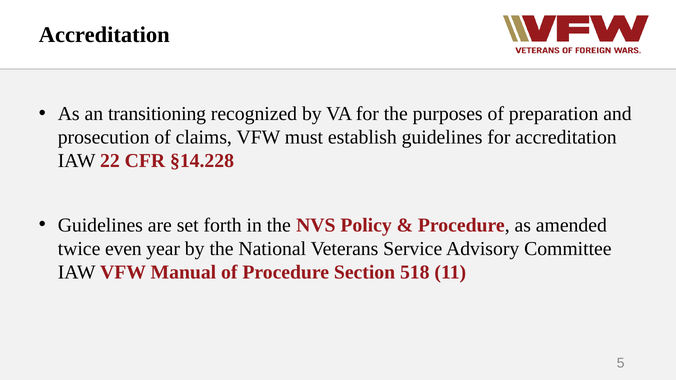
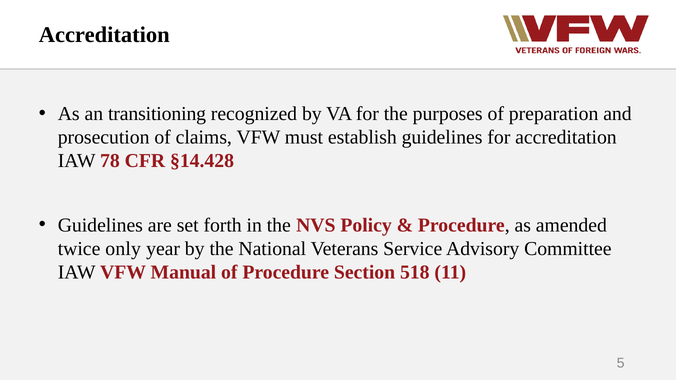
22: 22 -> 78
§14.228: §14.228 -> §14.428
even: even -> only
